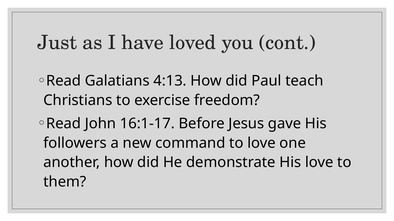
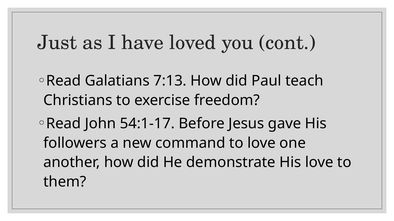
4:13: 4:13 -> 7:13
16:1-17: 16:1-17 -> 54:1-17
